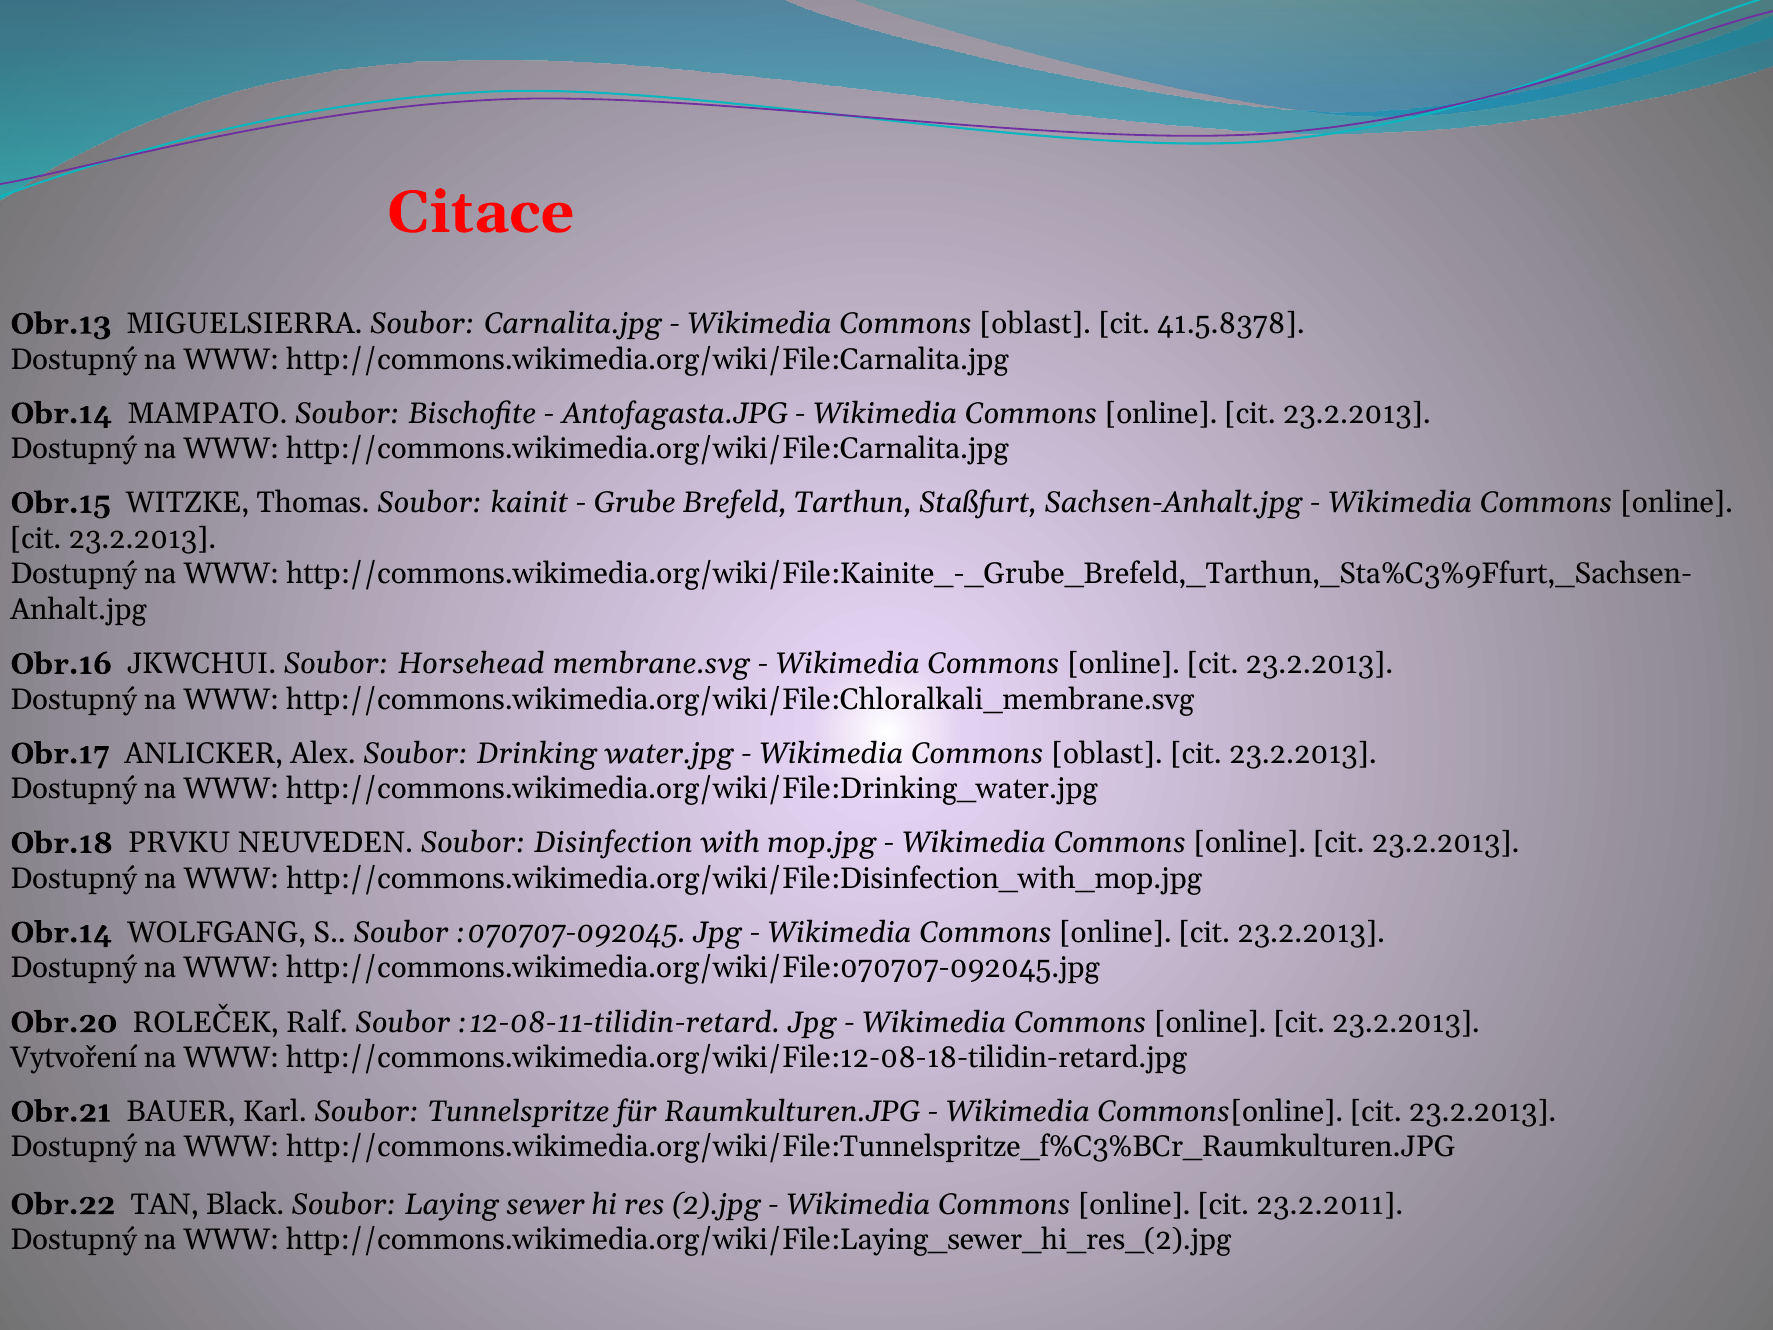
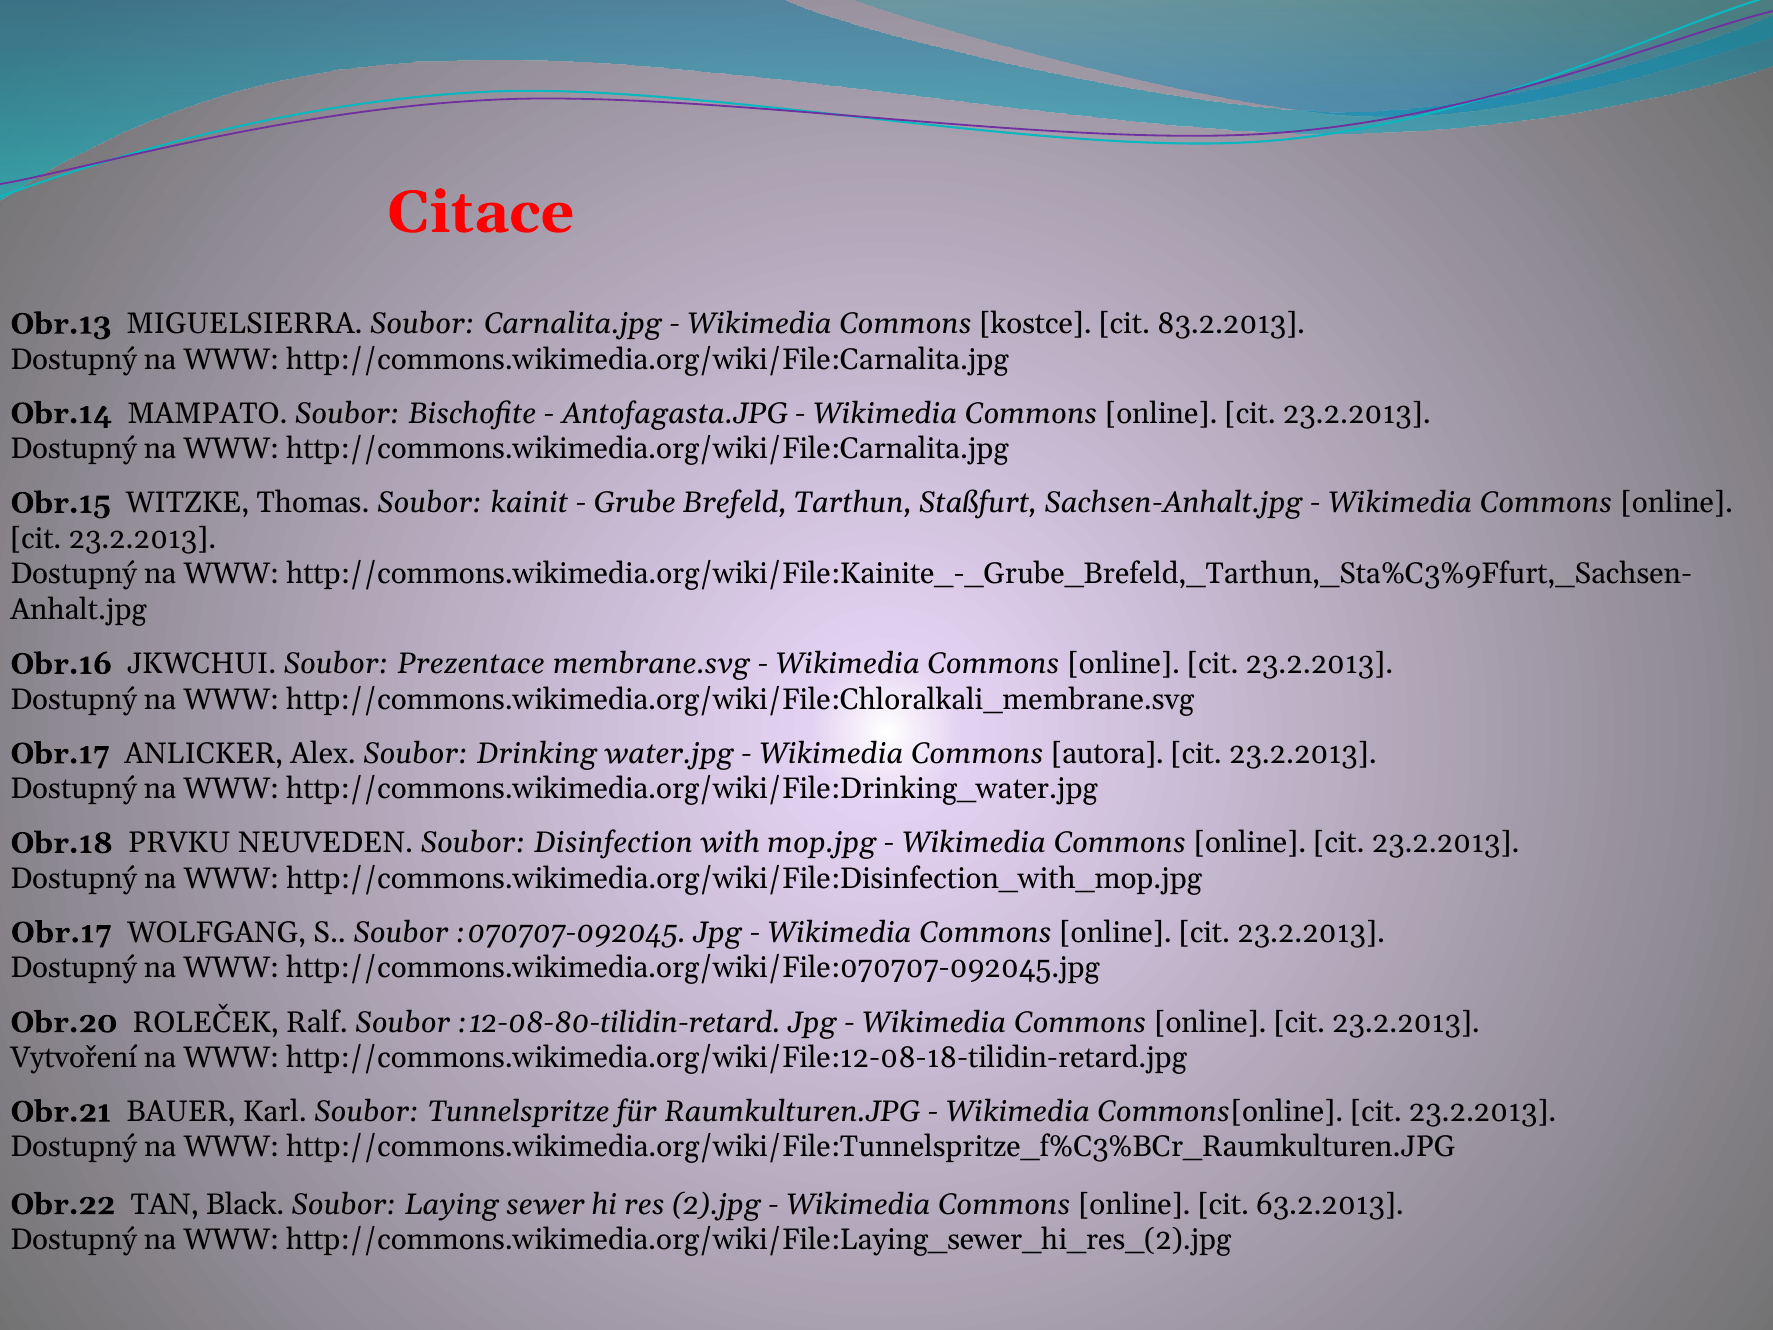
oblast at (1035, 324): oblast -> kostce
41.5.8378: 41.5.8378 -> 83.2.2013
Horsehead: Horsehead -> Prezentace
oblast at (1107, 753): oblast -> autora
Obr.14 at (61, 932): Obr.14 -> Obr.17
:12-08-11-tilidin-retard: :12-08-11-tilidin-retard -> :12-08-80-tilidin-retard
23.2.2011: 23.2.2011 -> 63.2.2013
